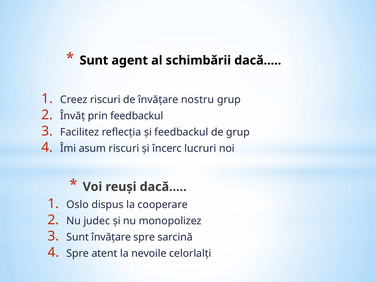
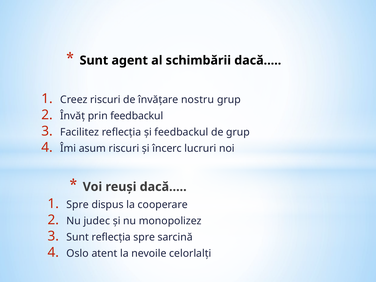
Oslo at (78, 205): Oslo -> Spre
Sunt învățare: învățare -> reflecția
Spre at (78, 253): Spre -> Oslo
